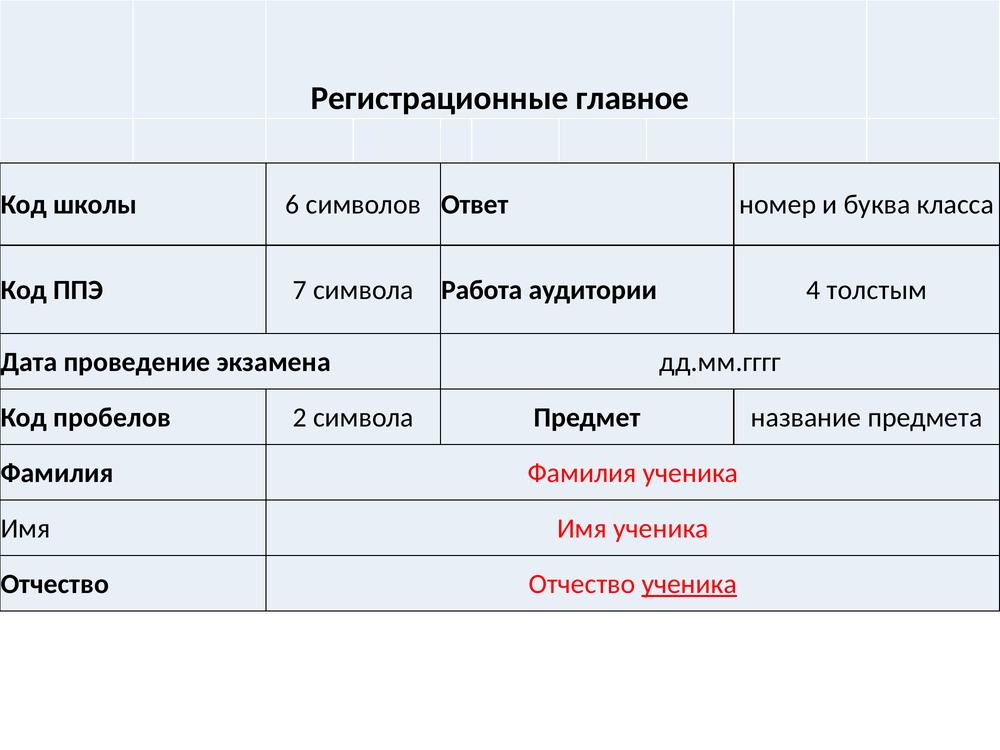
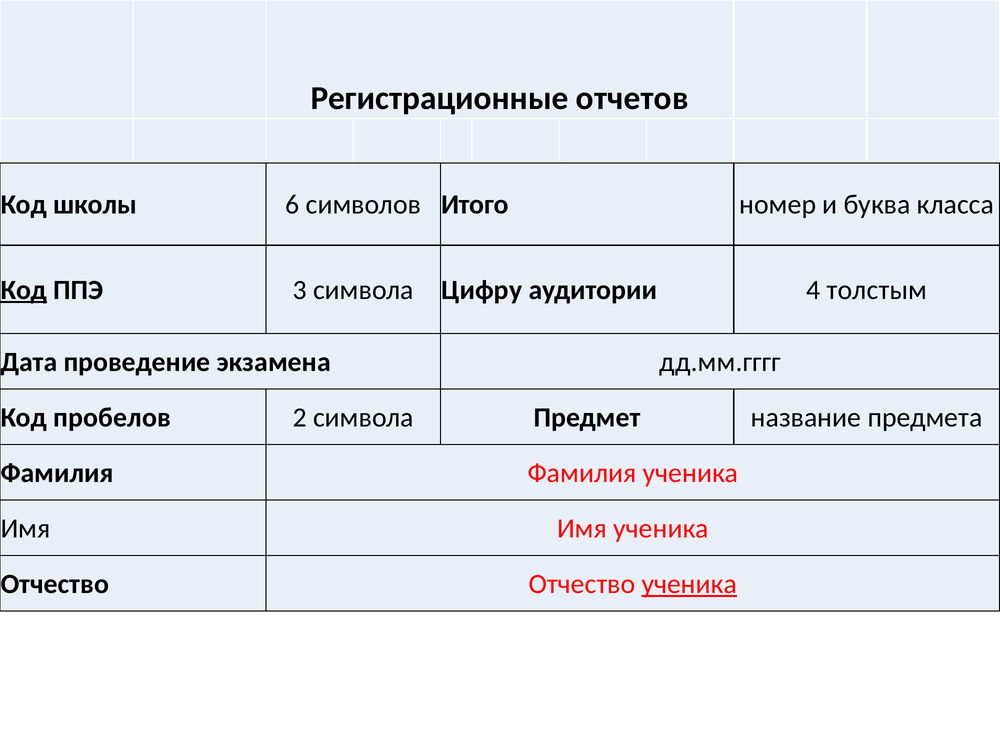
главное: главное -> отчетов
Ответ: Ответ -> Итого
Код at (24, 290) underline: none -> present
7: 7 -> 3
Работа: Работа -> Цифру
